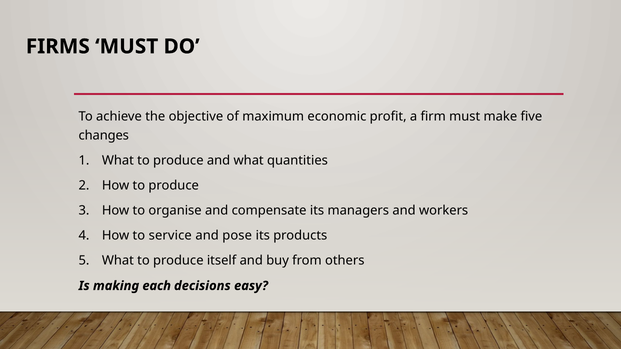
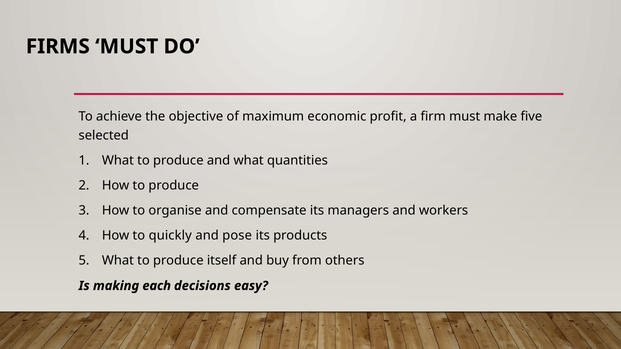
changes: changes -> selected
service: service -> quickly
